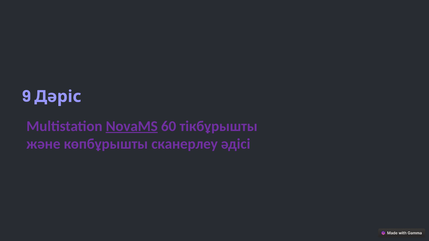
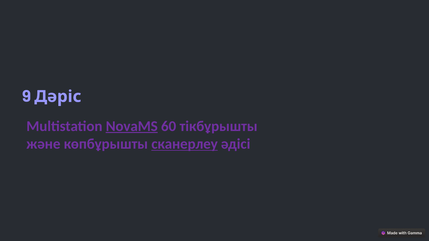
сканерлеу underline: none -> present
